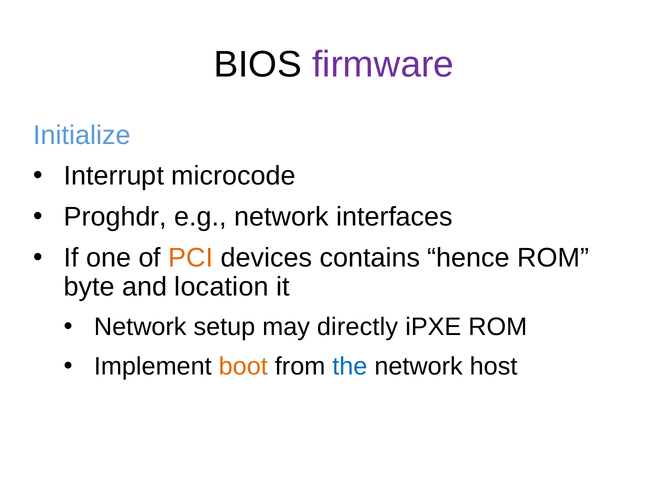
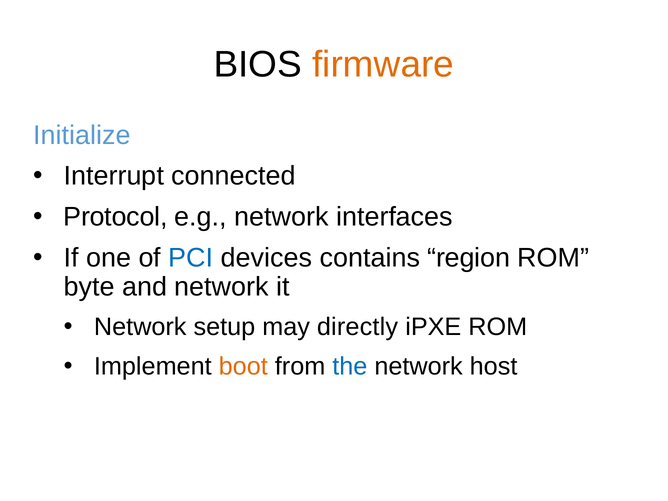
firmware colour: purple -> orange
microcode: microcode -> connected
Proghdr: Proghdr -> Protocol
PCI colour: orange -> blue
hence: hence -> region
and location: location -> network
